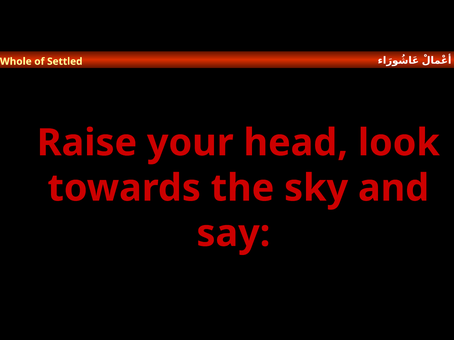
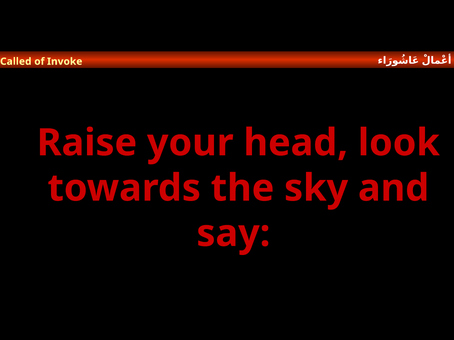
Whole: Whole -> Called
Settled: Settled -> Invoke
